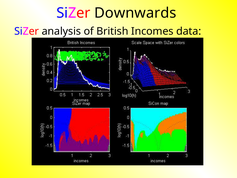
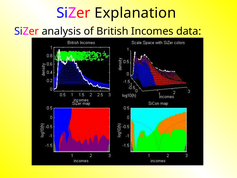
Downwards: Downwards -> Explanation
